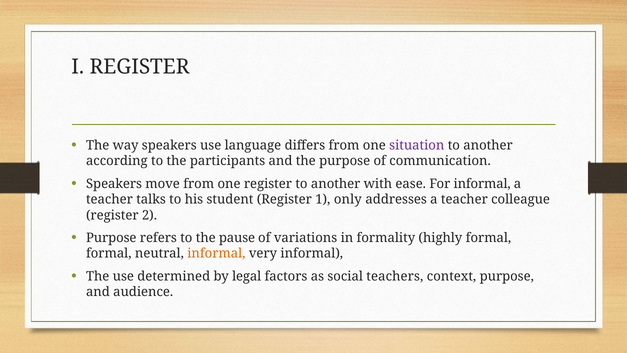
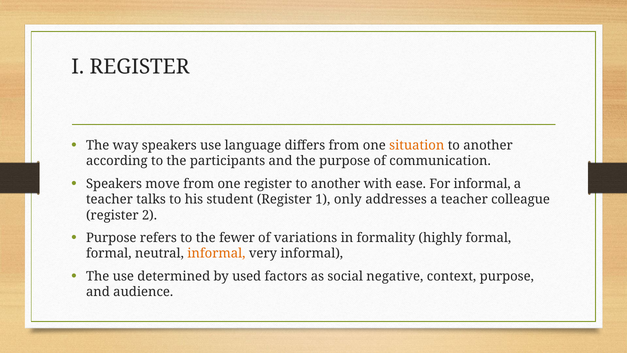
situation colour: purple -> orange
pause: pause -> fewer
legal: legal -> used
teachers: teachers -> negative
